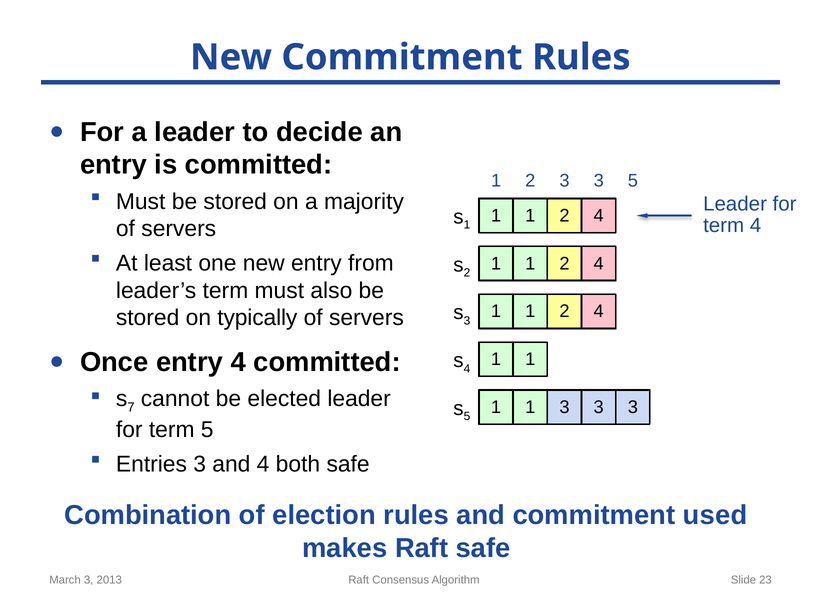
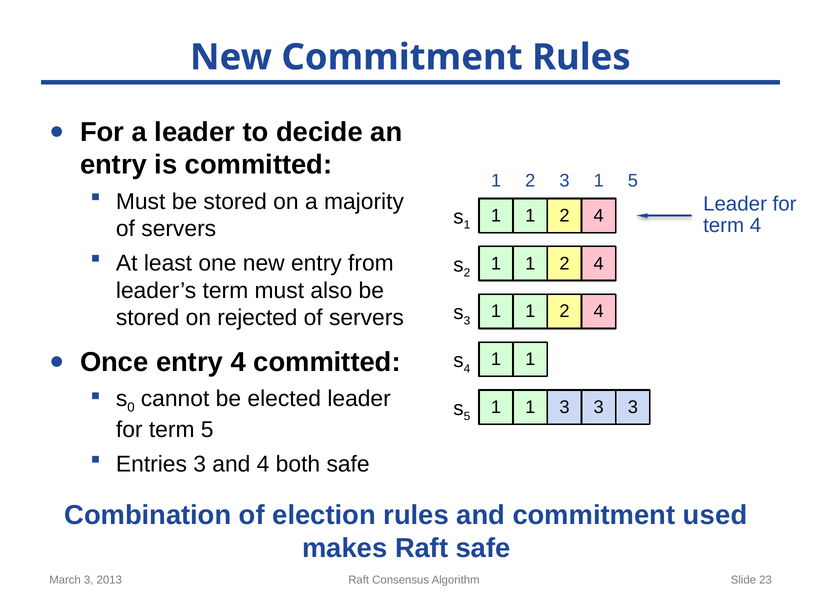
3 3: 3 -> 1
typically: typically -> rejected
7: 7 -> 0
